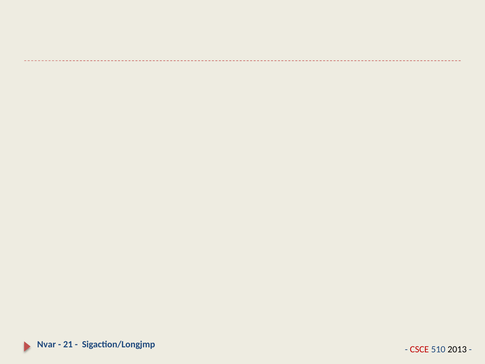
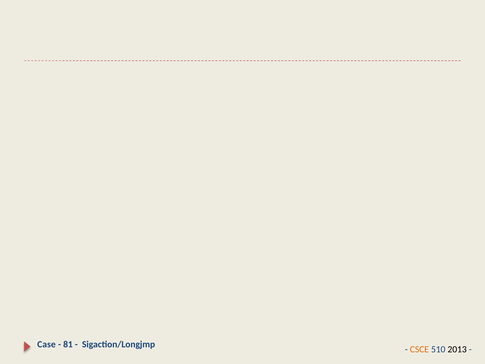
Nvar: Nvar -> Case
21: 21 -> 81
CSCE colour: red -> orange
